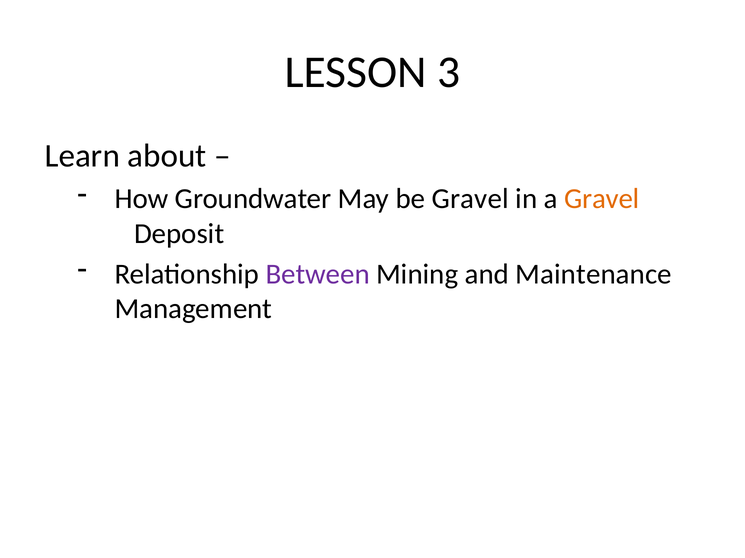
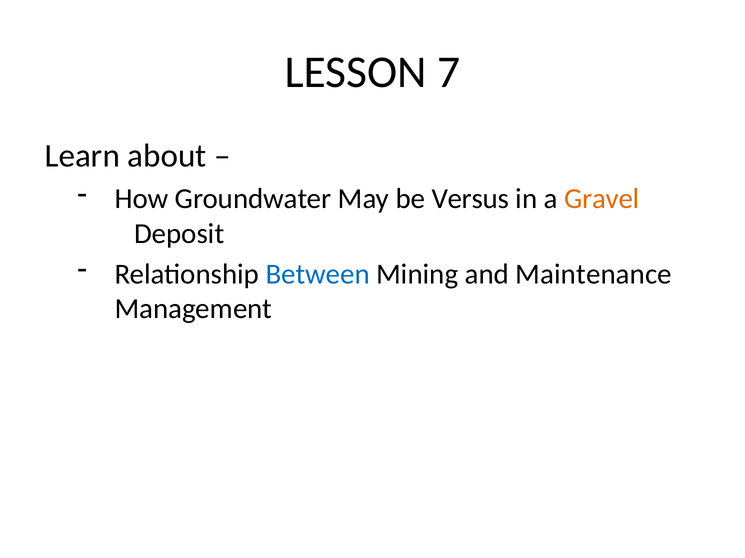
3: 3 -> 7
be Gravel: Gravel -> Versus
Between colour: purple -> blue
